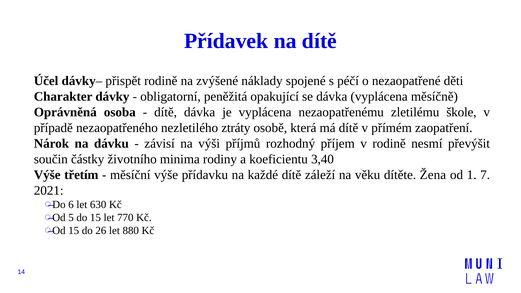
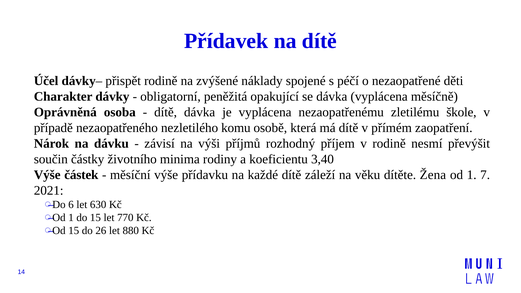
ztráty: ztráty -> komu
třetím: třetím -> částek
5 at (71, 218): 5 -> 1
